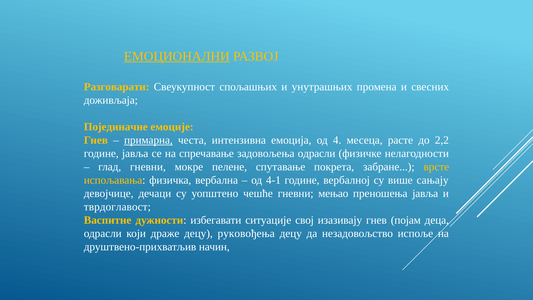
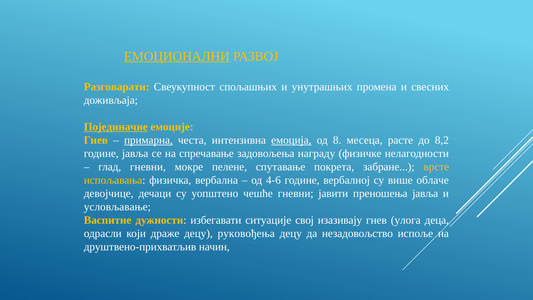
Појединачне underline: none -> present
емоција underline: none -> present
4: 4 -> 8
2,2: 2,2 -> 8,2
задовољења одрасли: одрасли -> награду
4-1: 4-1 -> 4-6
сањају: сањају -> облаче
мењао: мењао -> јавити
тврдоглавост: тврдоглавост -> условљавање
појам: појам -> улога
